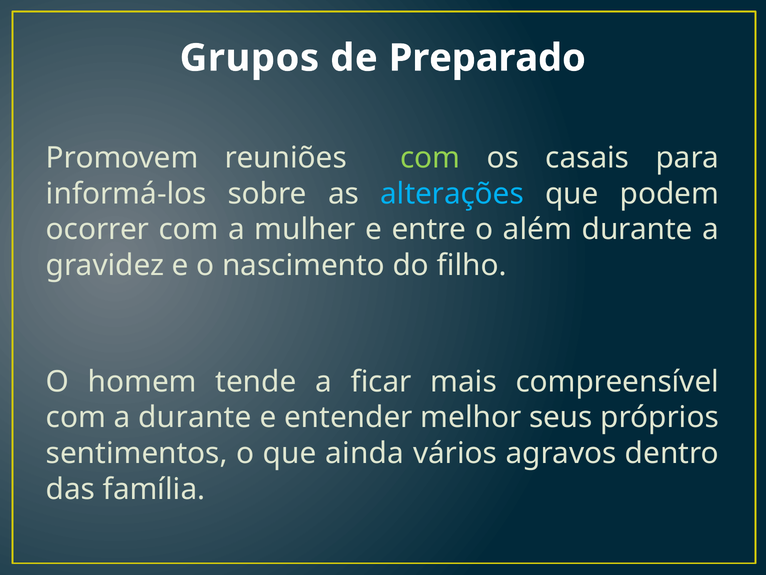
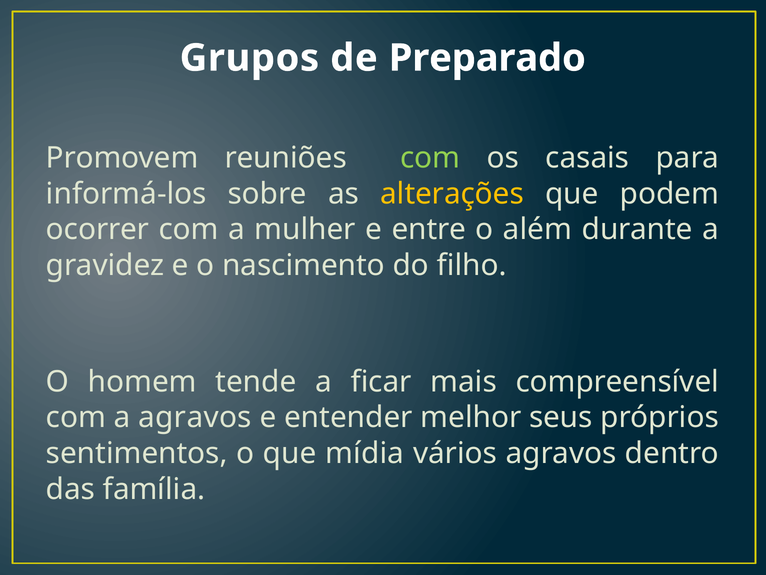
alterações colour: light blue -> yellow
a durante: durante -> agravos
ainda: ainda -> mídia
